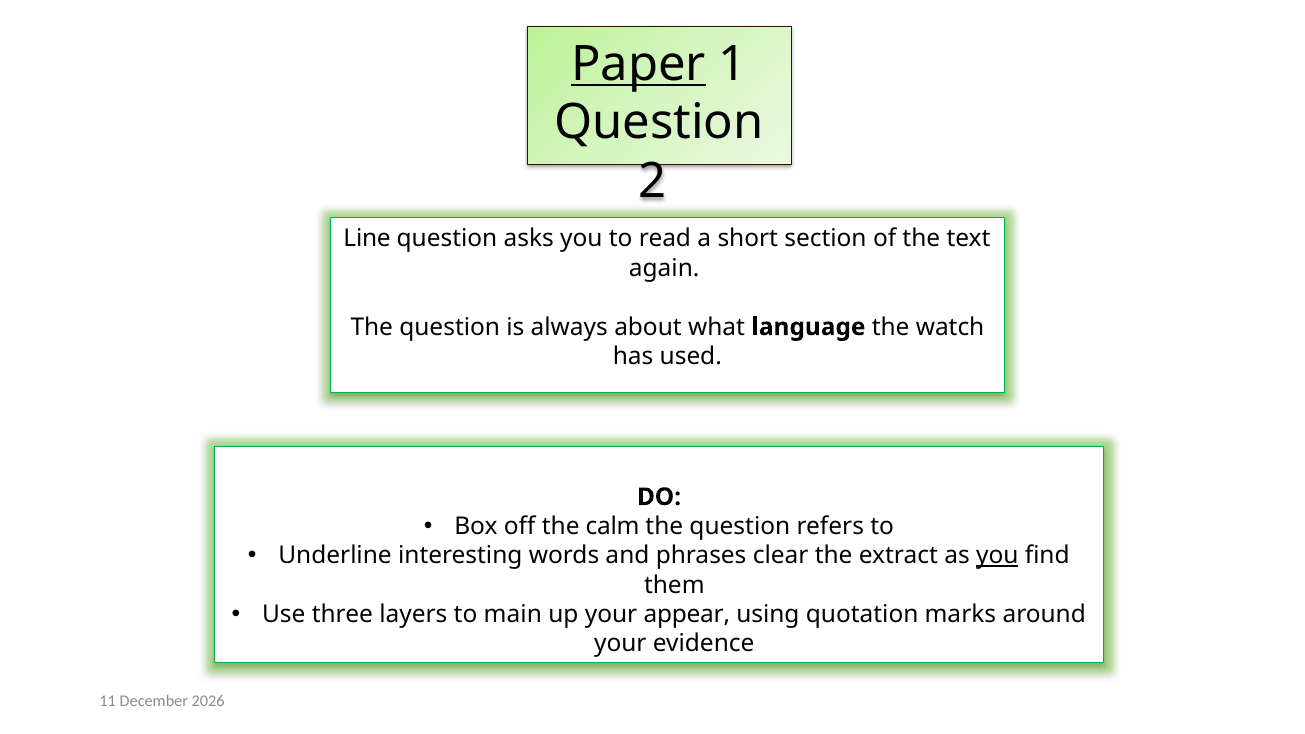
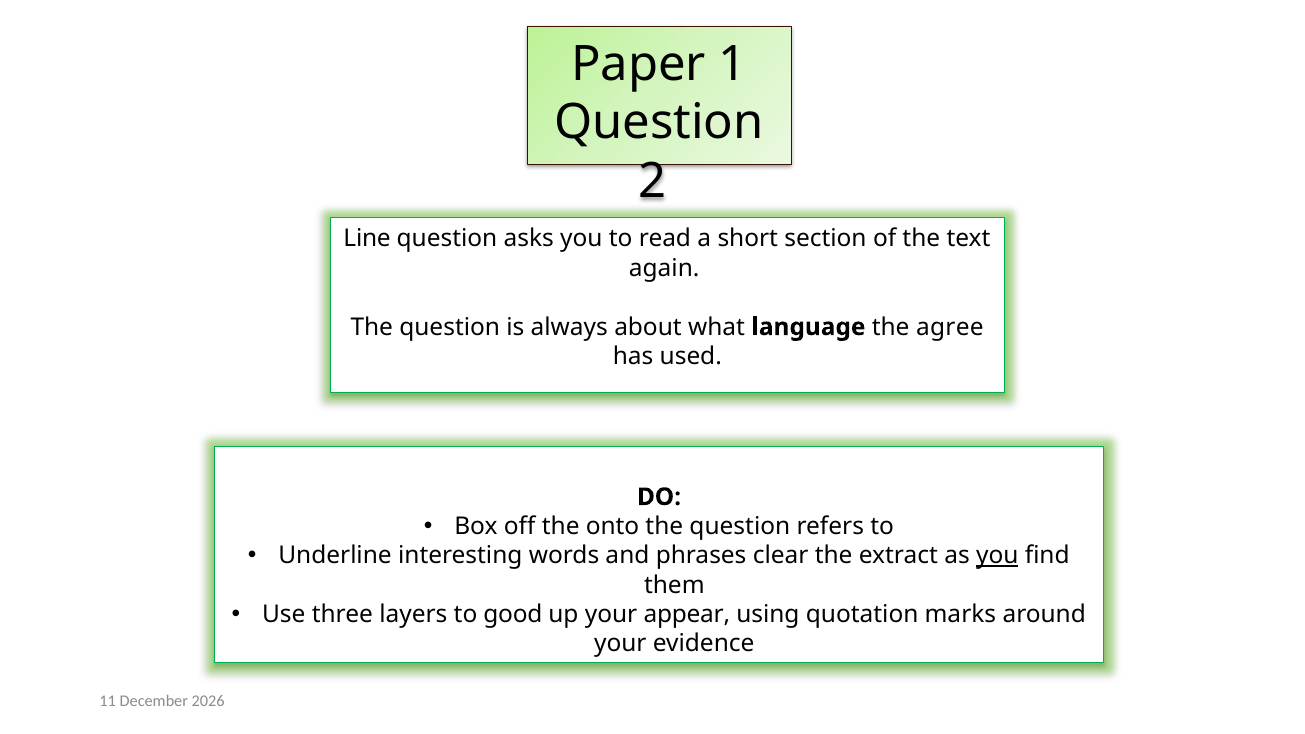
Paper underline: present -> none
watch: watch -> agree
calm: calm -> onto
main: main -> good
